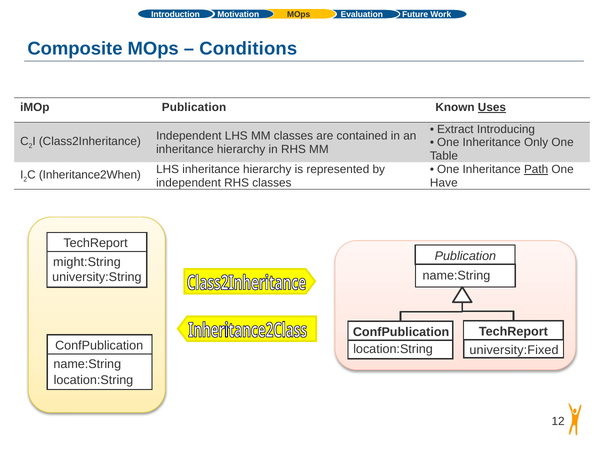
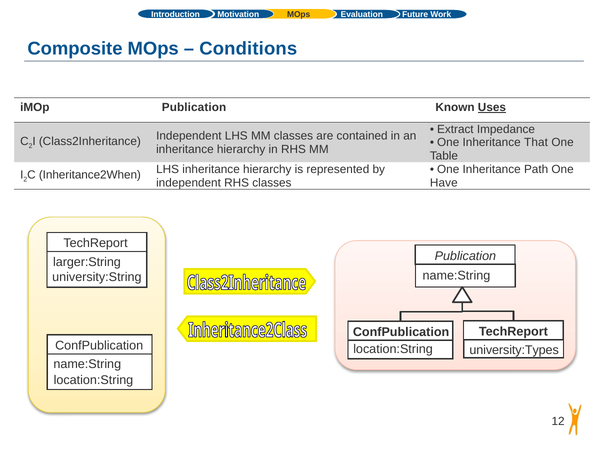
Introducing: Introducing -> Impedance
Only: Only -> That
Path underline: present -> none
might:String: might:String -> larger:String
university:Fixed: university:Fixed -> university:Types
